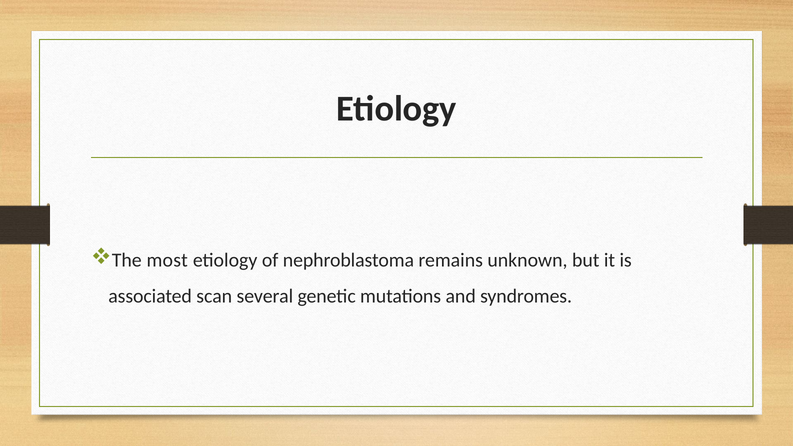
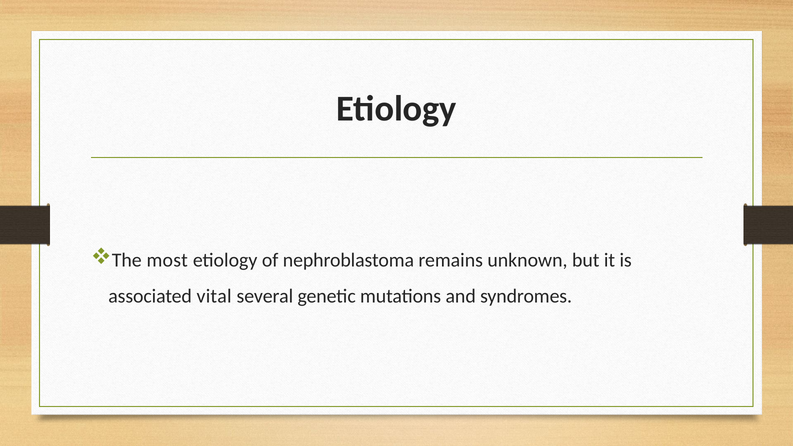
scan: scan -> vital
